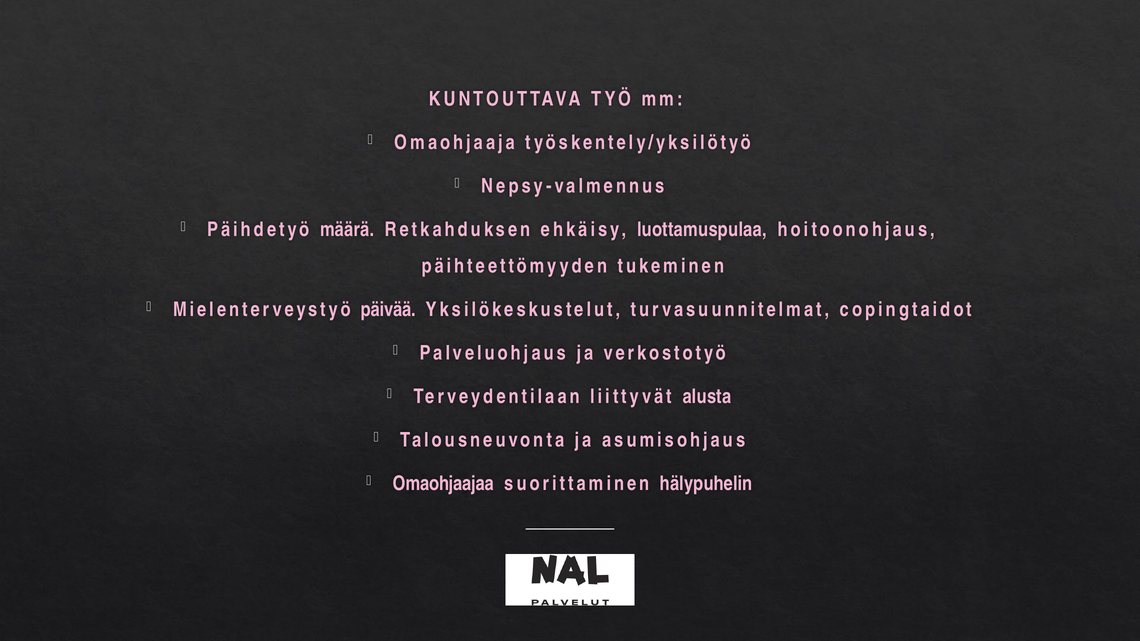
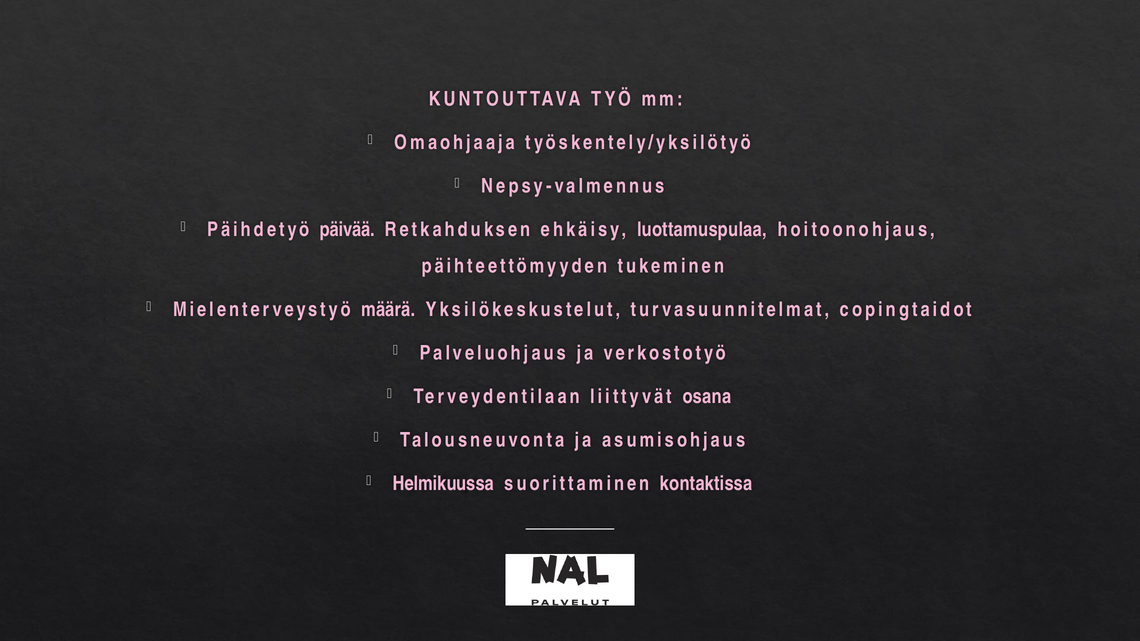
määrä: määrä -> päivää
päivää: päivää -> määrä
alusta: alusta -> osana
Omaohjaajaa: Omaohjaajaa -> Helmikuussa
hälypuhelin: hälypuhelin -> kontaktissa
